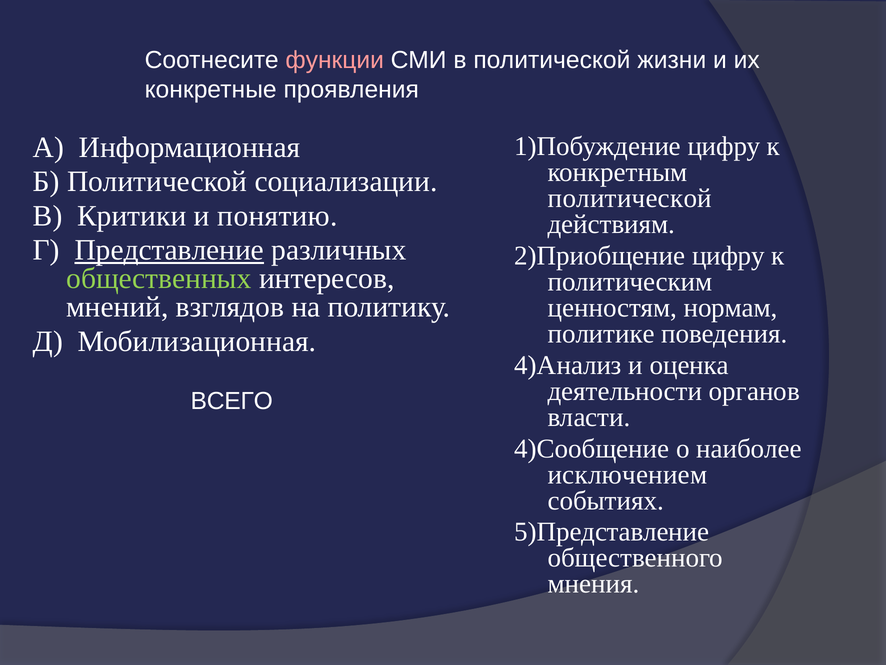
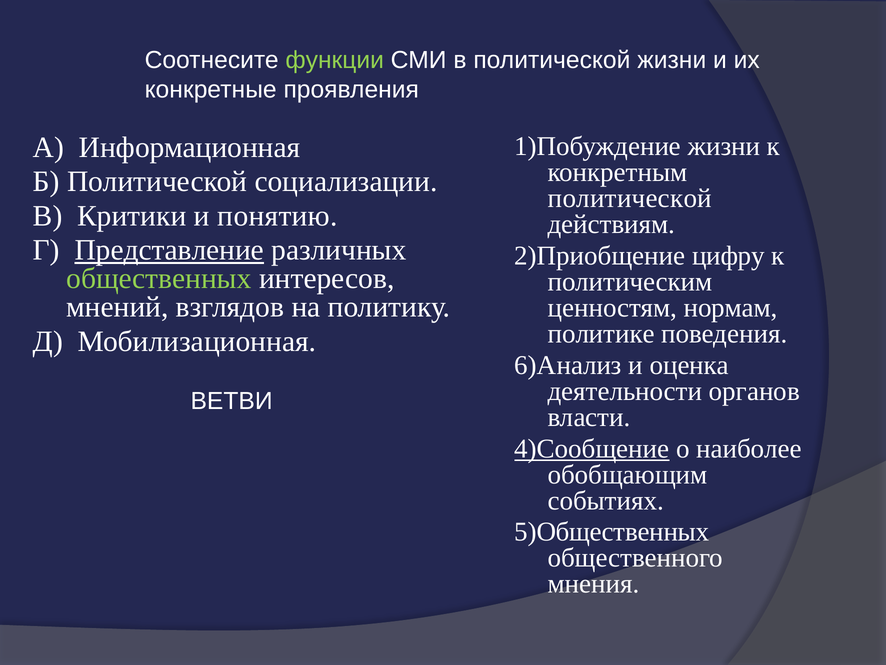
функции colour: pink -> light green
1)Побуждение цифру: цифру -> жизни
4)Анализ: 4)Анализ -> 6)Анализ
ВСЕГО: ВСЕГО -> ВЕТВИ
4)Сообщение underline: none -> present
исключением: исключением -> обобщающим
5)Представление: 5)Представление -> 5)Общественных
